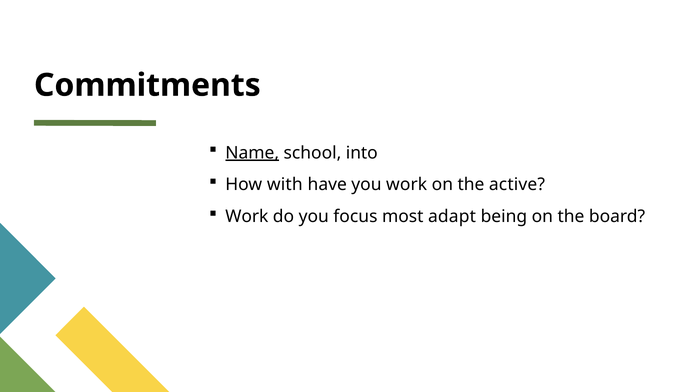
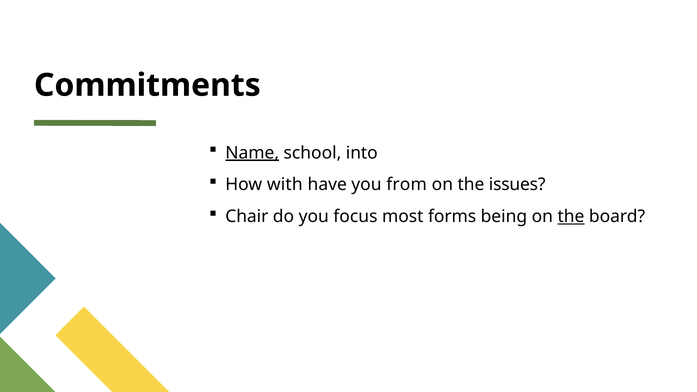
you work: work -> from
active: active -> issues
Work at (247, 217): Work -> Chair
adapt: adapt -> forms
the at (571, 217) underline: none -> present
